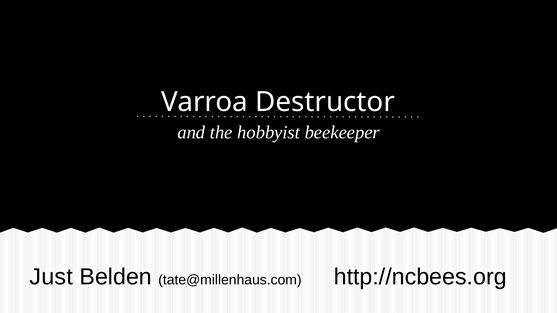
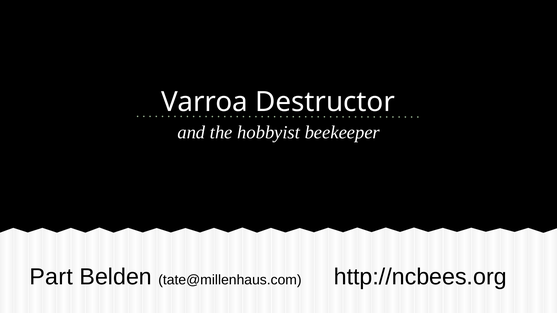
Just: Just -> Part
